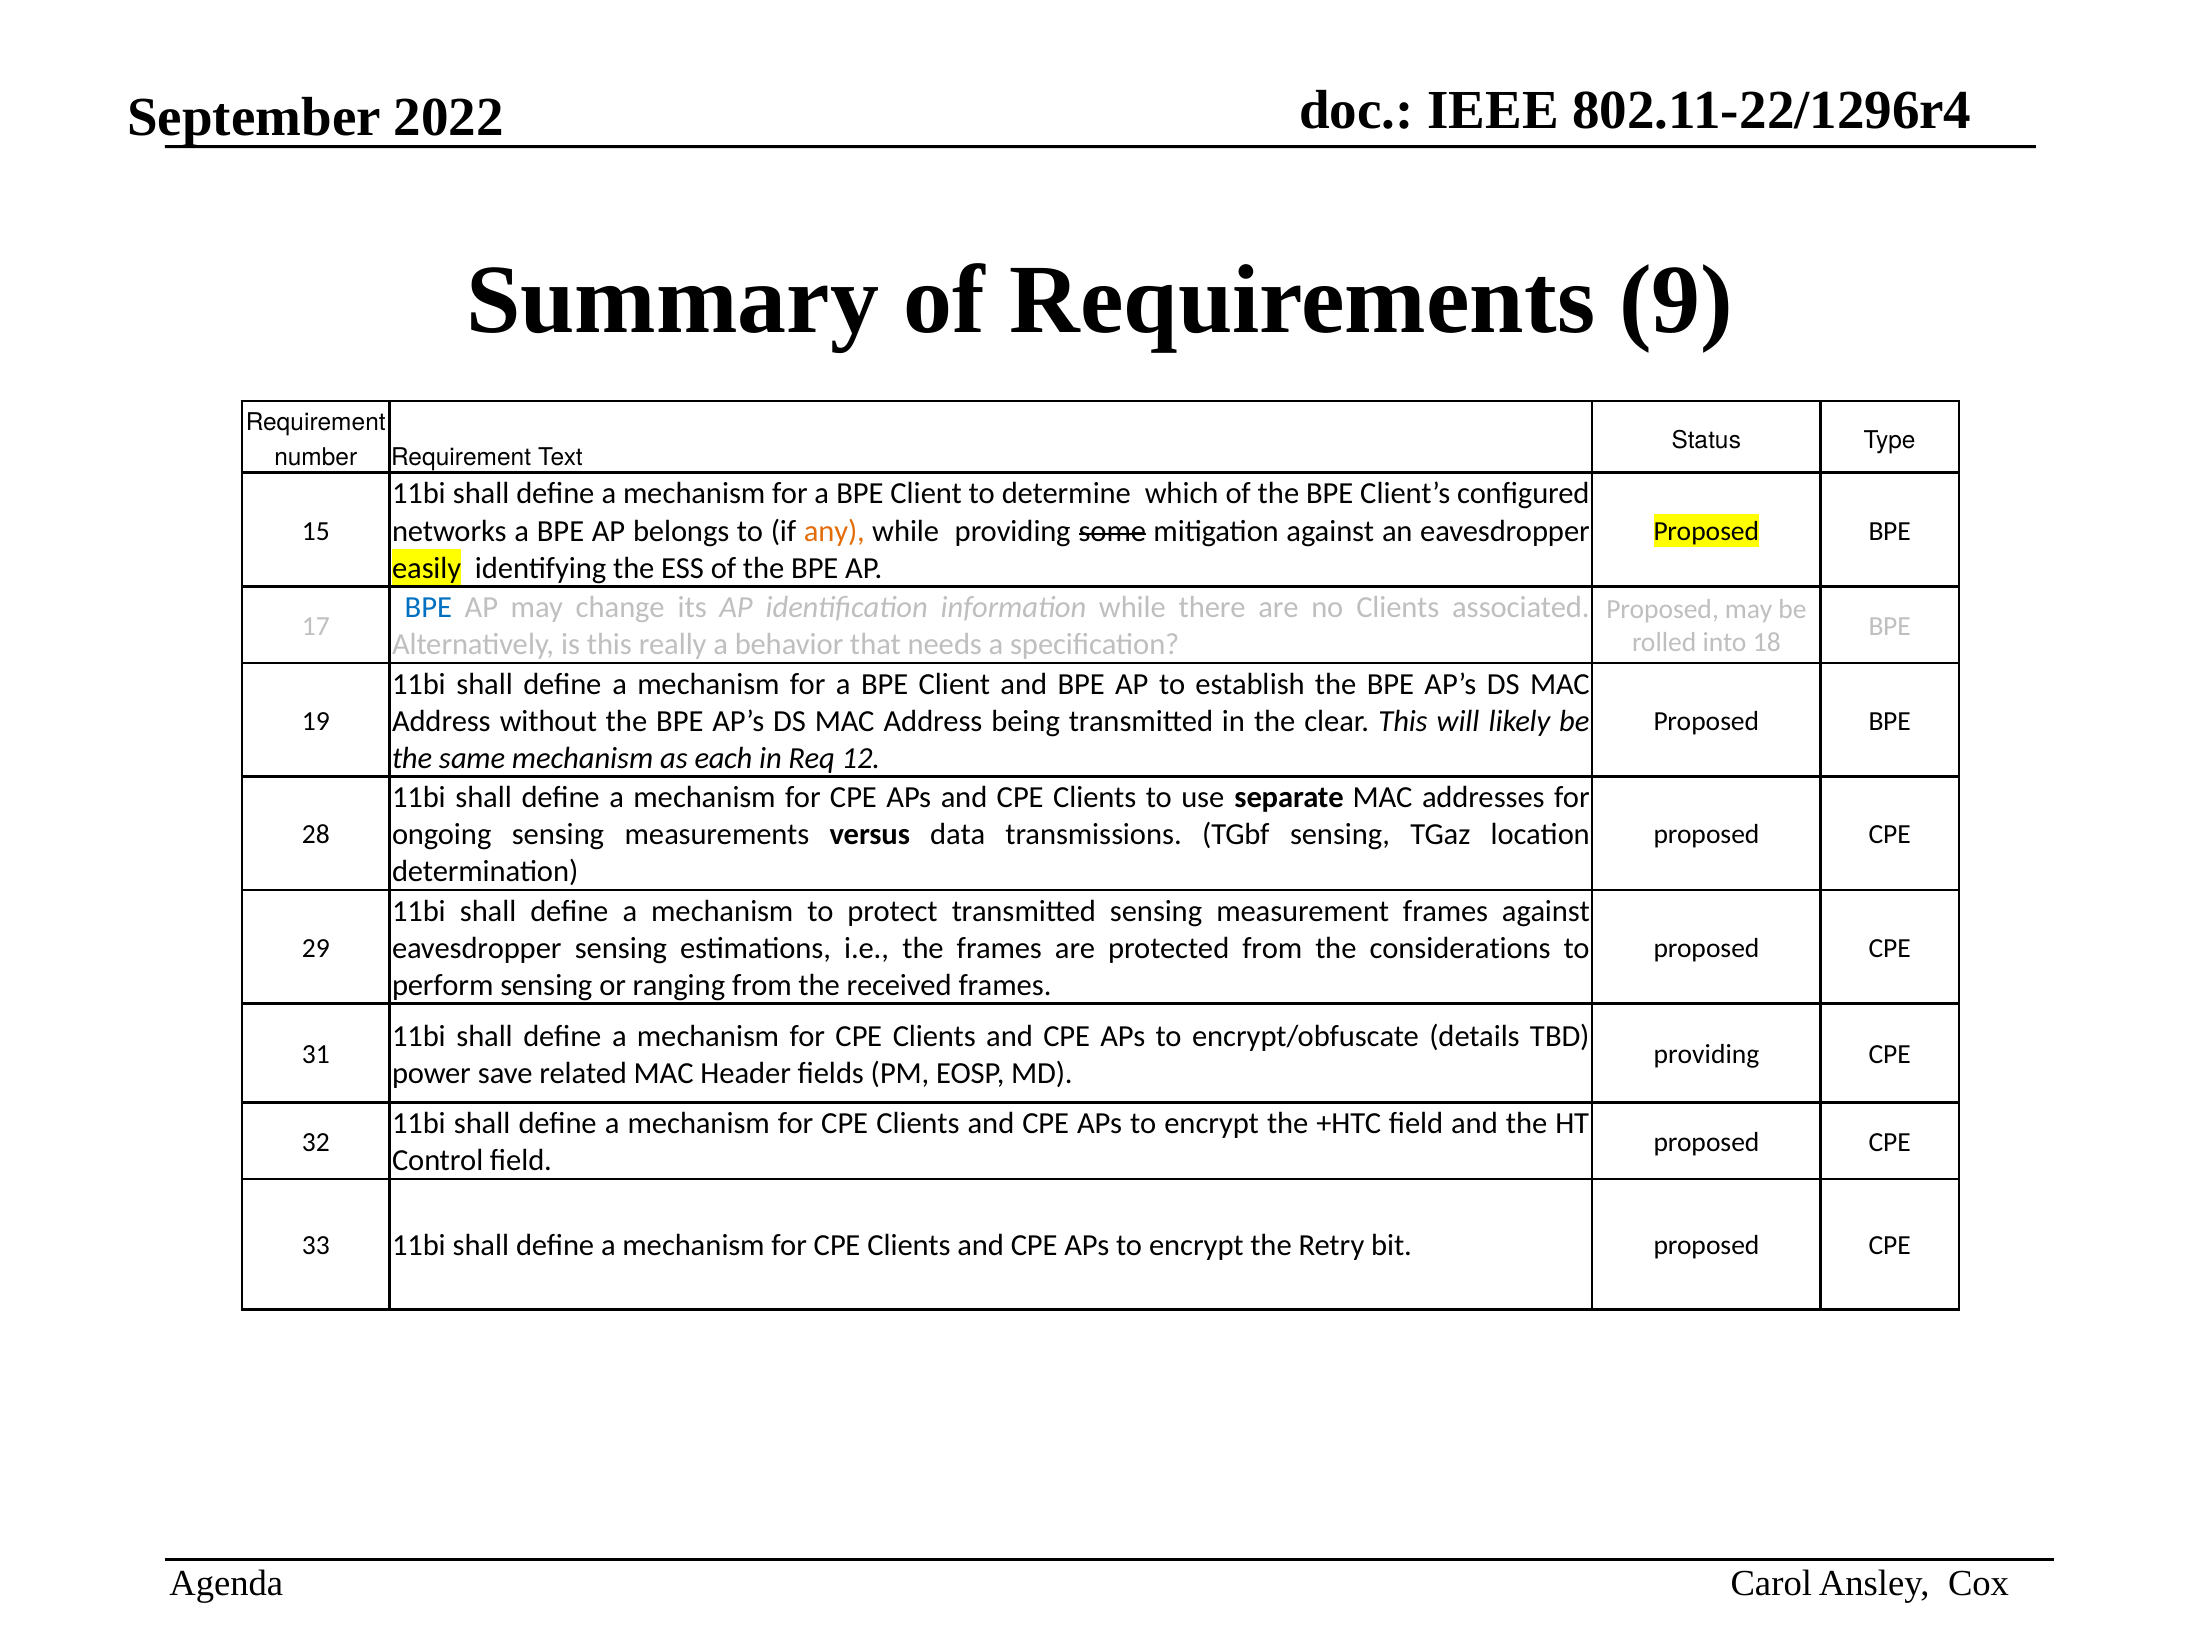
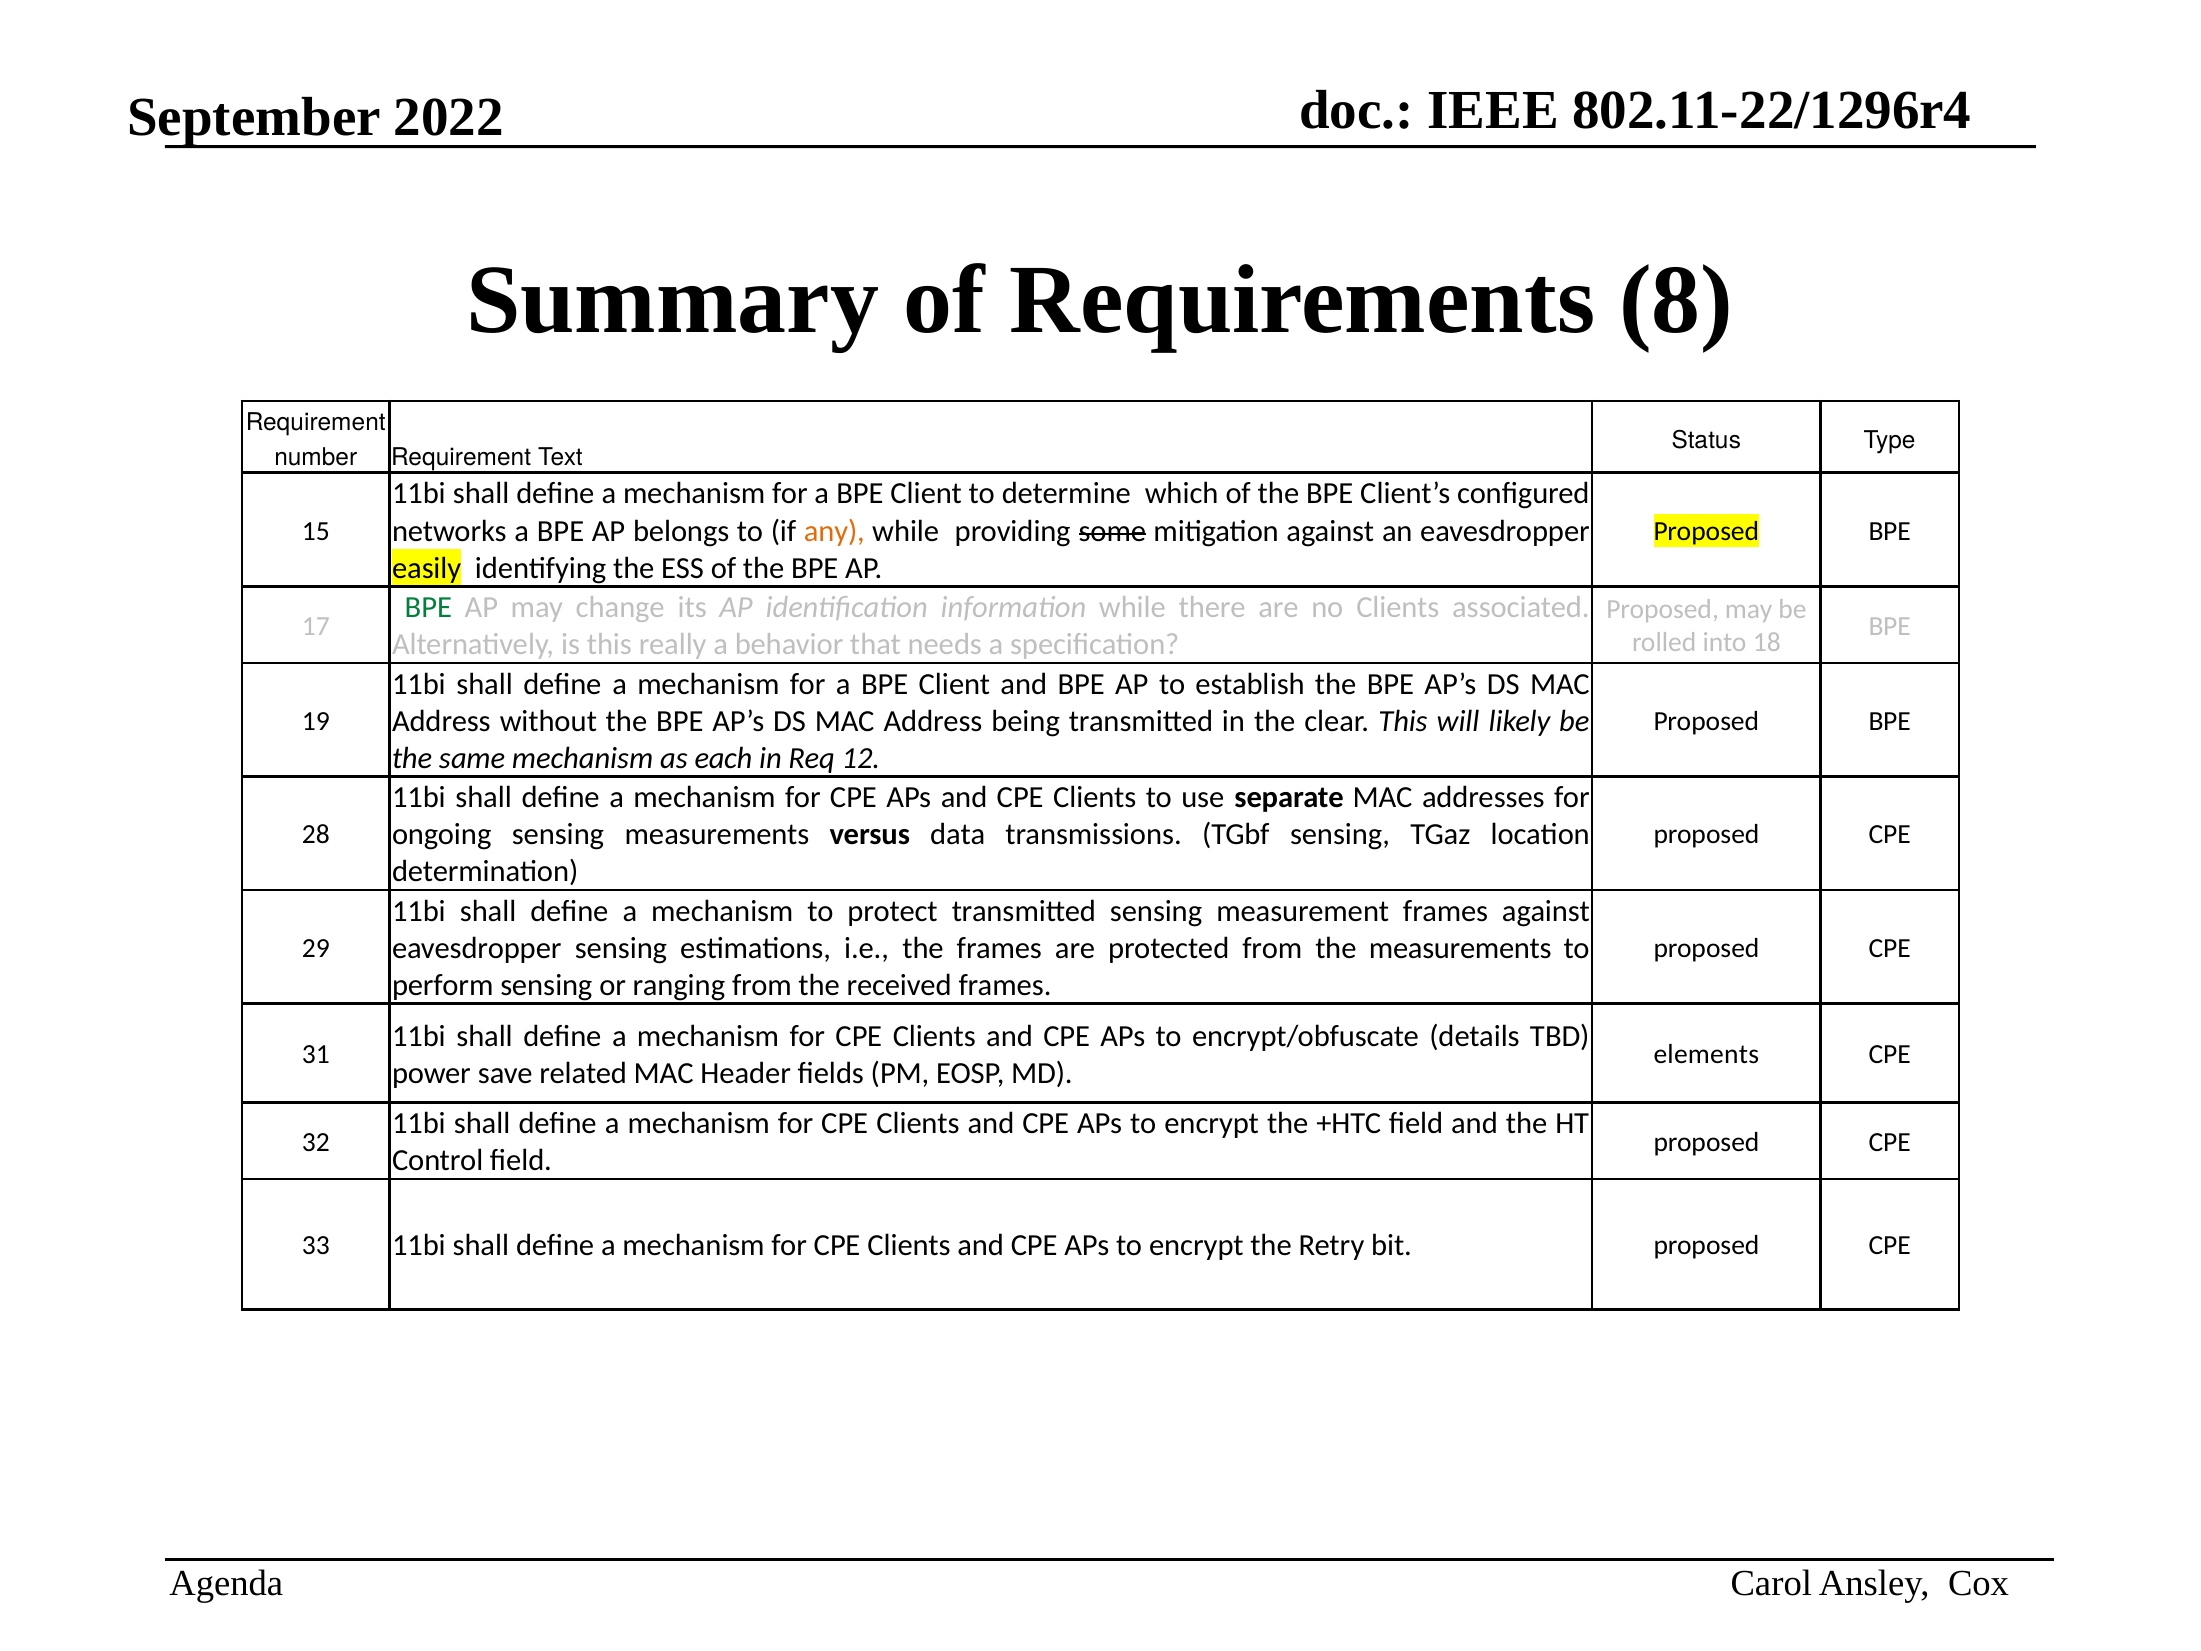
9: 9 -> 8
BPE at (428, 607) colour: blue -> green
the considerations: considerations -> measurements
providing at (1706, 1054): providing -> elements
